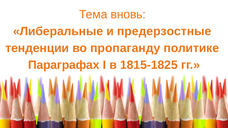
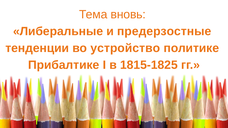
пропаганду: пропаганду -> устройство
Параграфах: Параграфах -> Прибалтике
